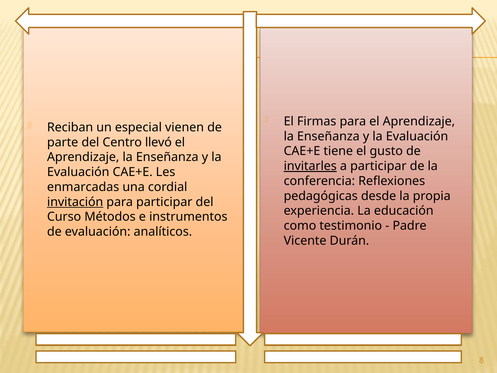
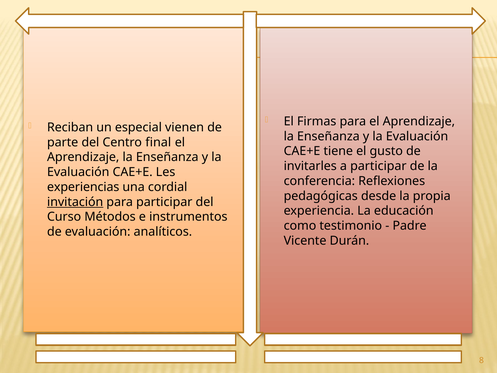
llevó: llevó -> final
invitarles underline: present -> none
enmarcadas: enmarcadas -> experiencias
